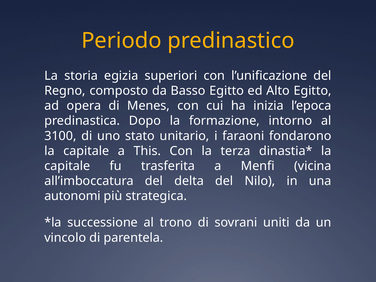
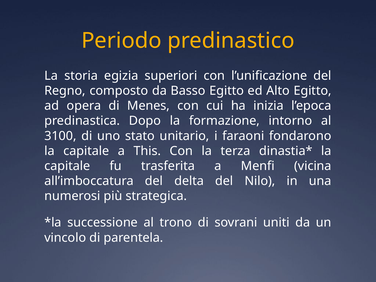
autonomi: autonomi -> numerosi
